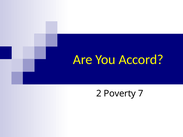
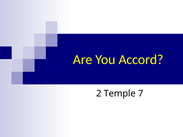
Poverty: Poverty -> Temple
